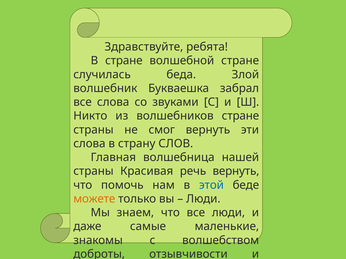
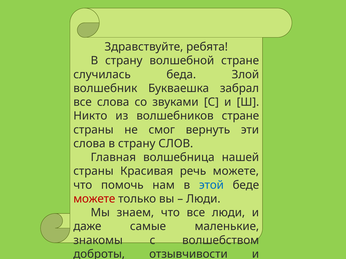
стране at (124, 61): стране -> страну
речь вернуть: вернуть -> можете
можете at (94, 199) colour: orange -> red
